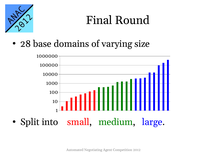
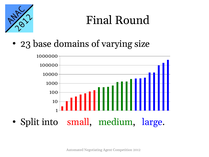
28: 28 -> 23
